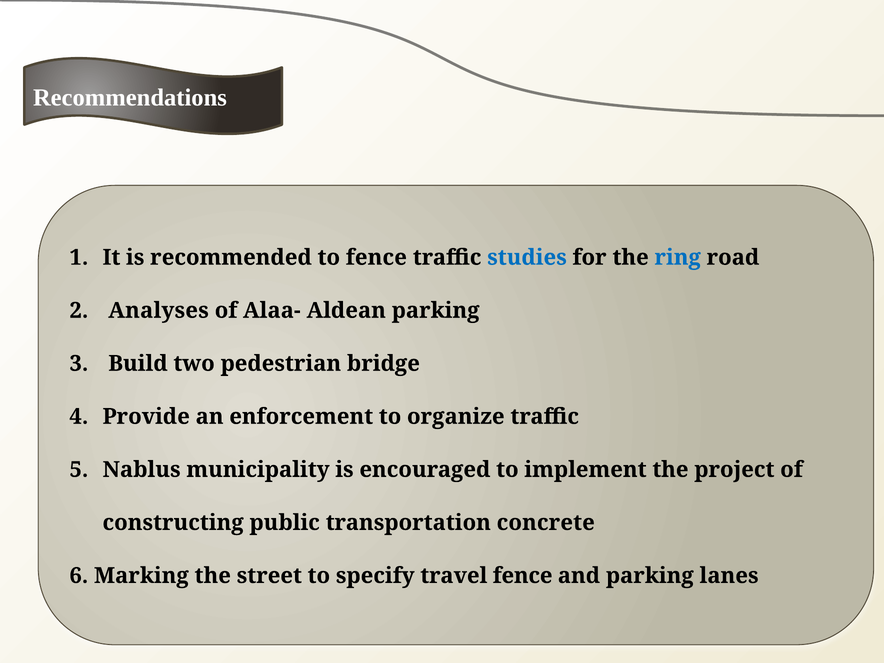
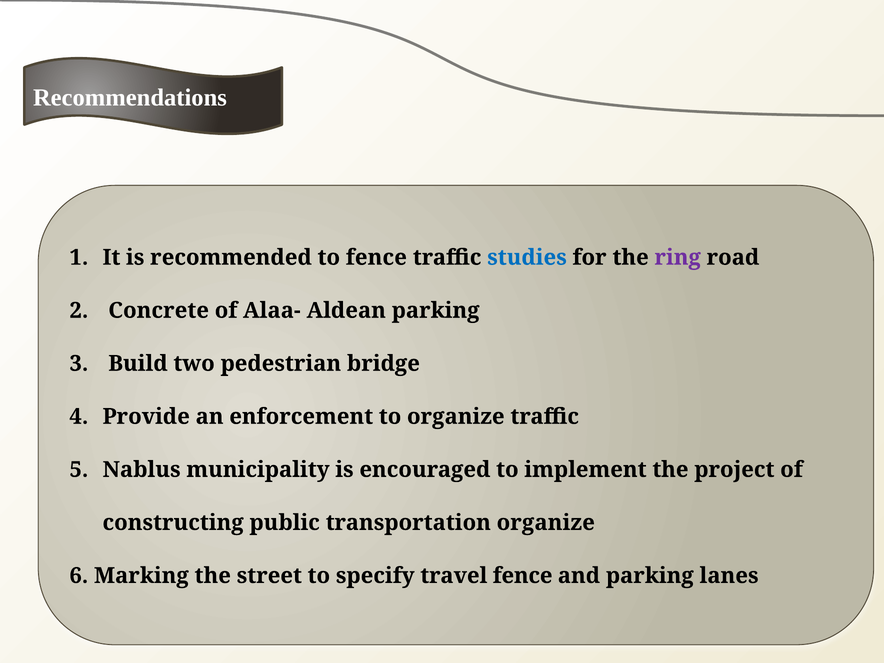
ring colour: blue -> purple
Analyses: Analyses -> Concrete
transportation concrete: concrete -> organize
